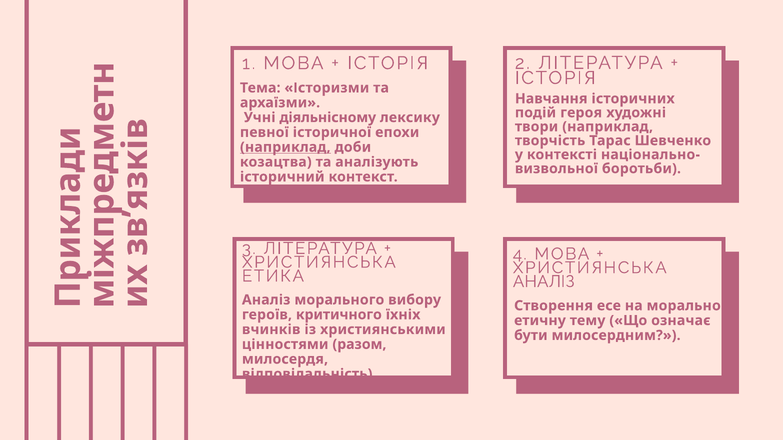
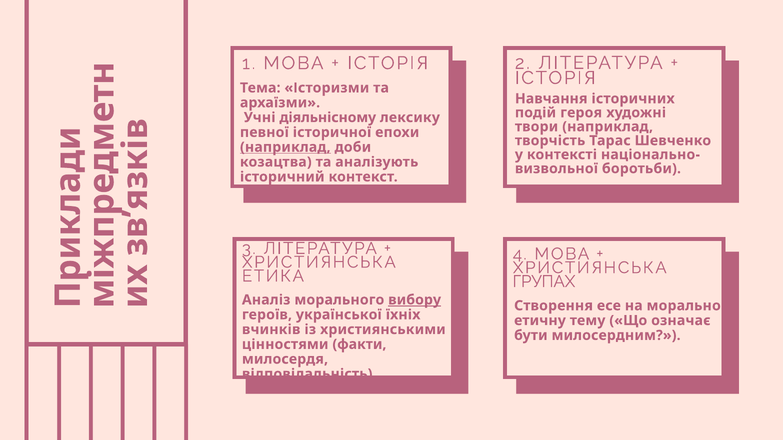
АНАЛІЗ at (544, 282): АНАЛІЗ -> ГРУПАХ
вибору underline: none -> present
критичного: критичного -> української
разом: разом -> факти
